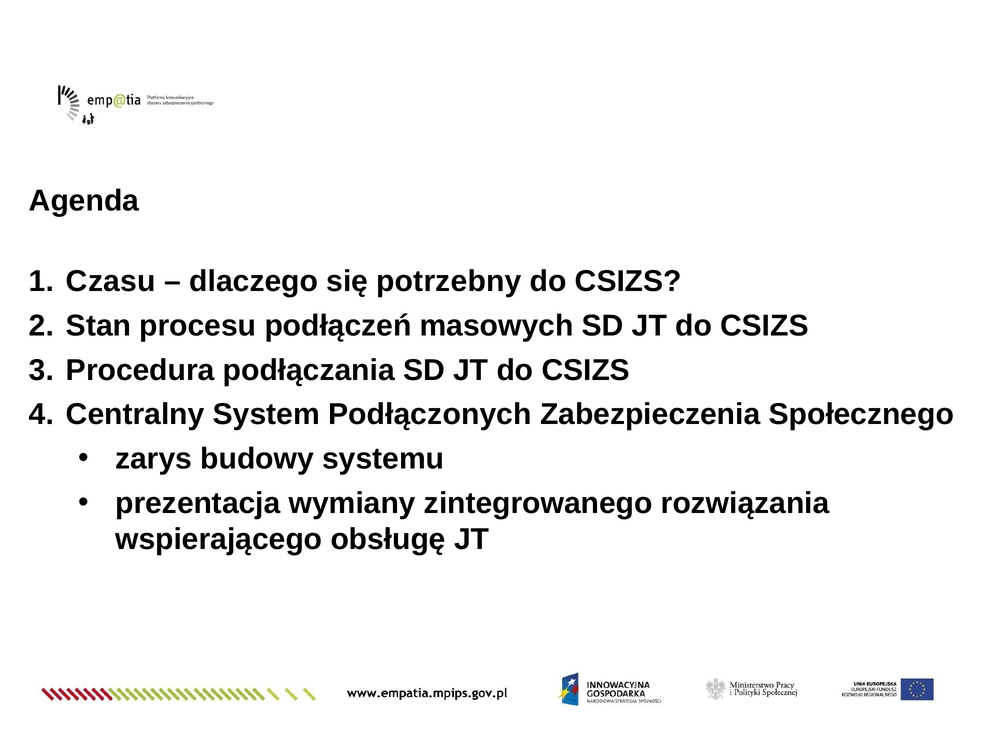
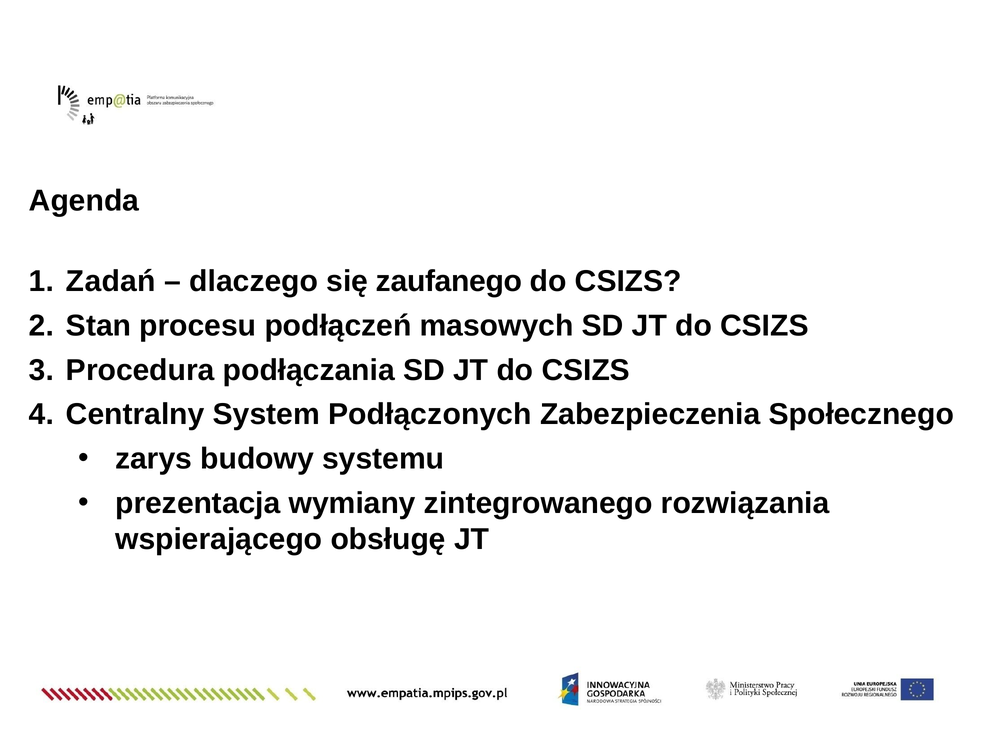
Czasu: Czasu -> Zadań
potrzebny: potrzebny -> zaufanego
